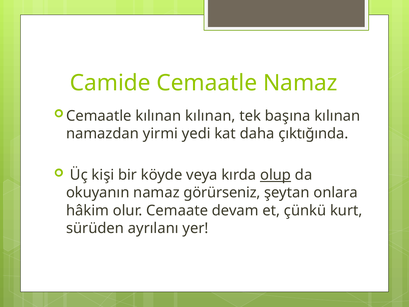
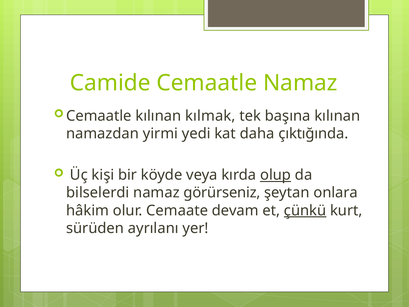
kılınan kılınan: kılınan -> kılmak
okuyanın: okuyanın -> bilselerdi
çünkü underline: none -> present
